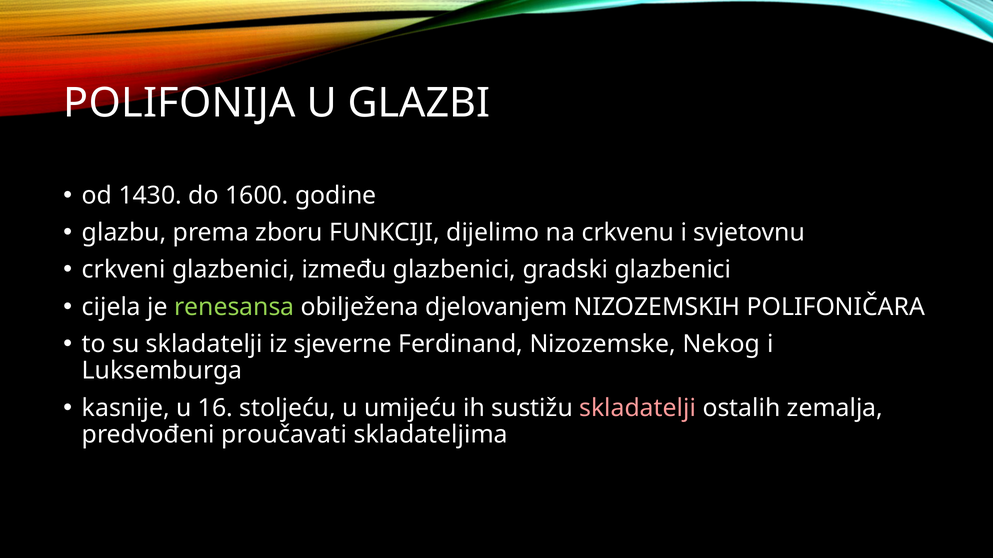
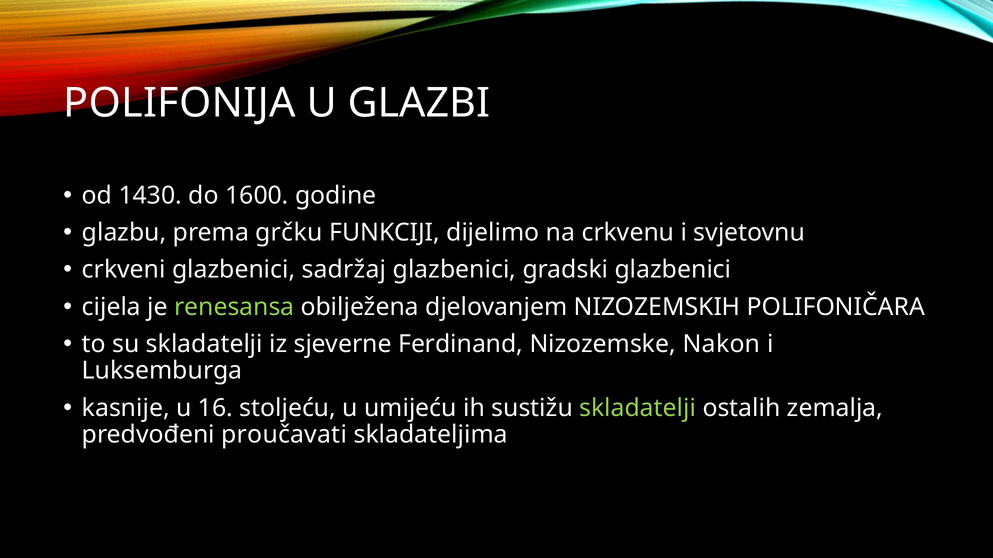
zboru: zboru -> grčku
između: između -> sadržaj
Nekog: Nekog -> Nakon
skladatelji at (638, 408) colour: pink -> light green
